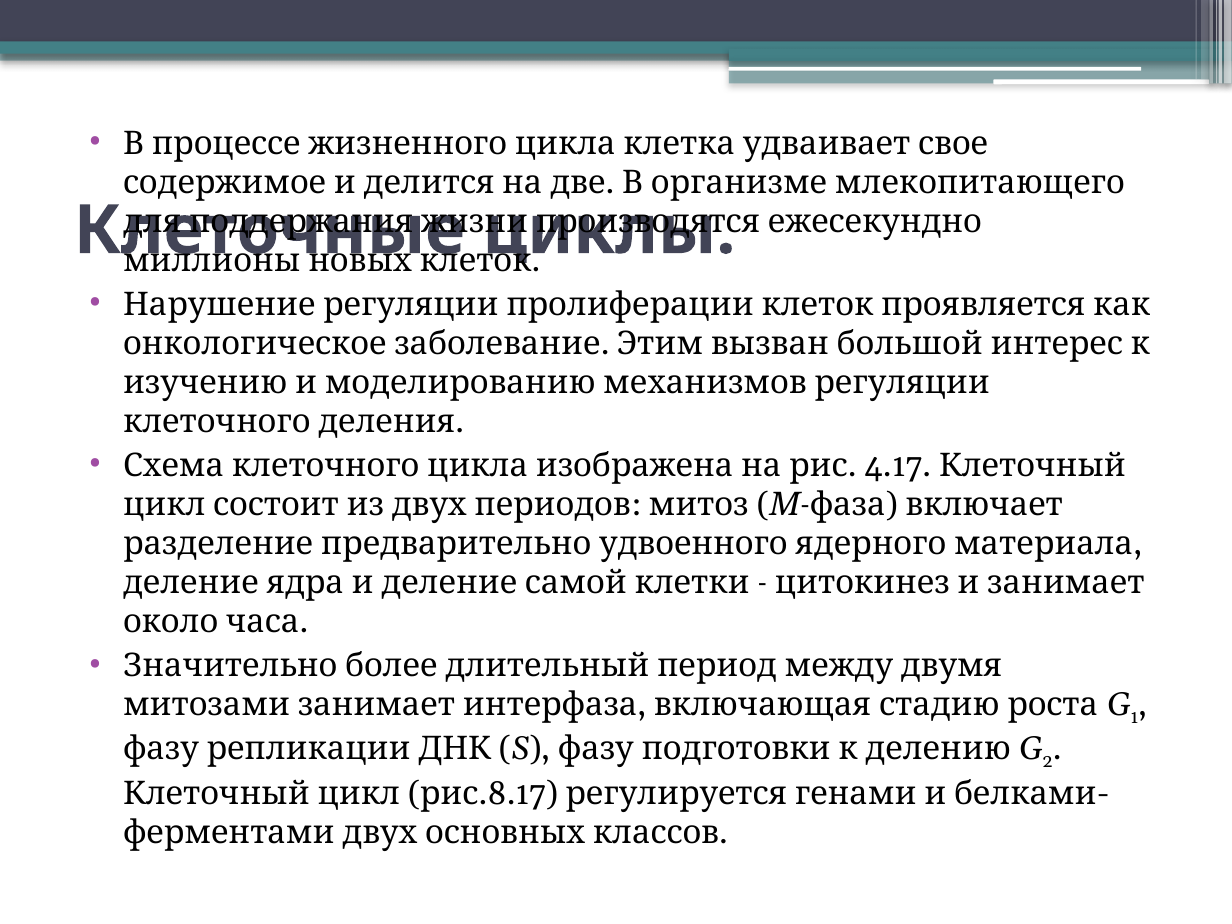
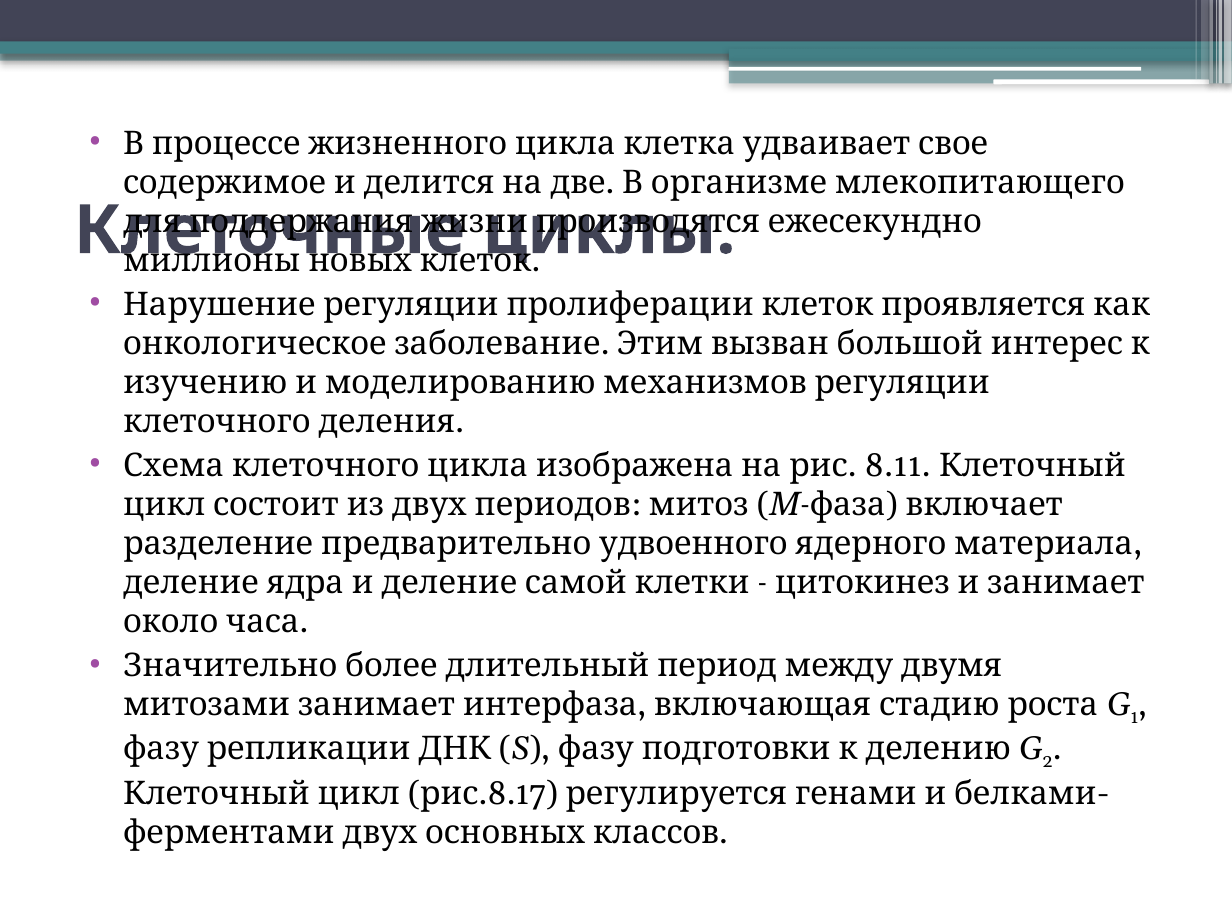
4.17: 4.17 -> 8.11
